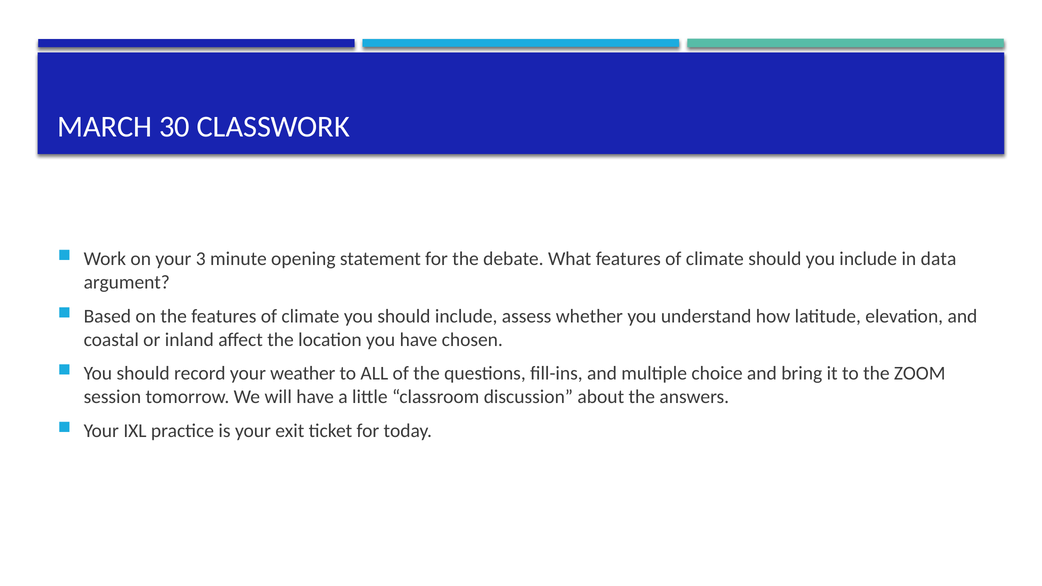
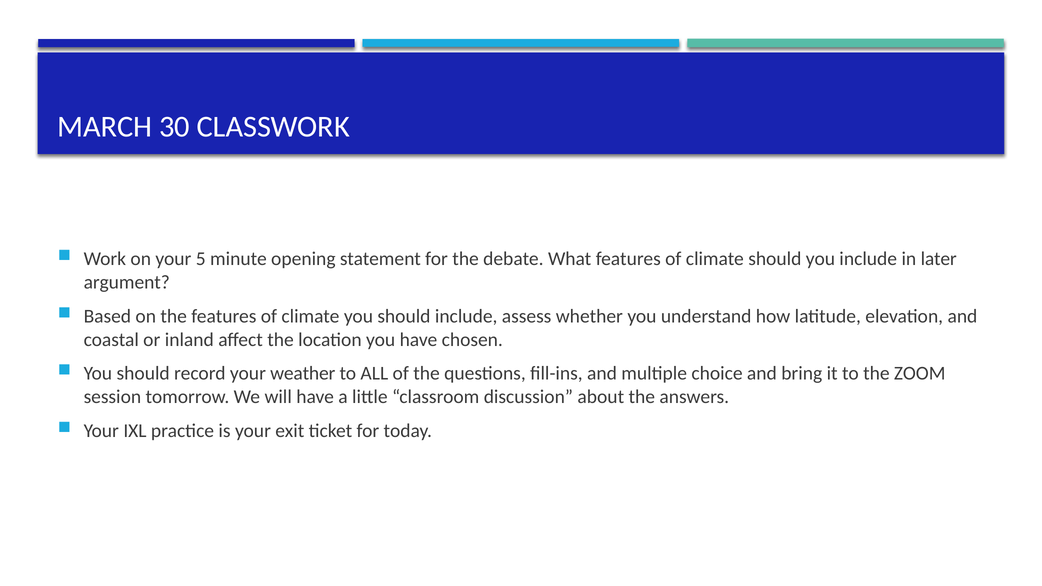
3: 3 -> 5
data: data -> later
